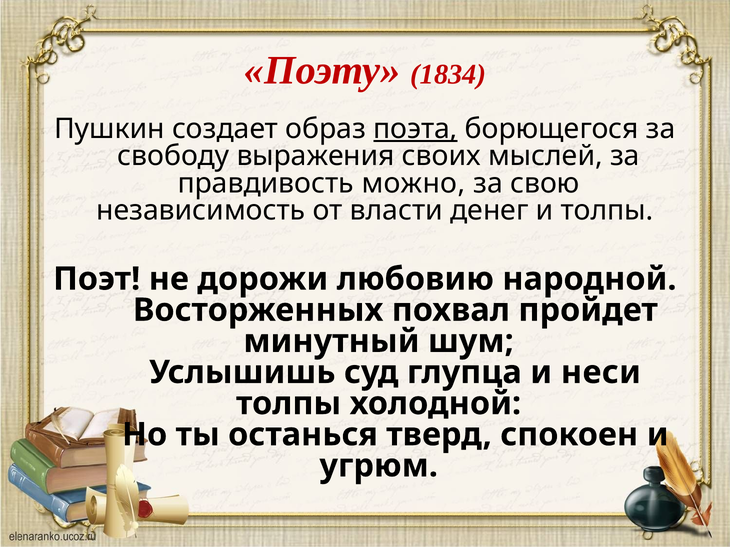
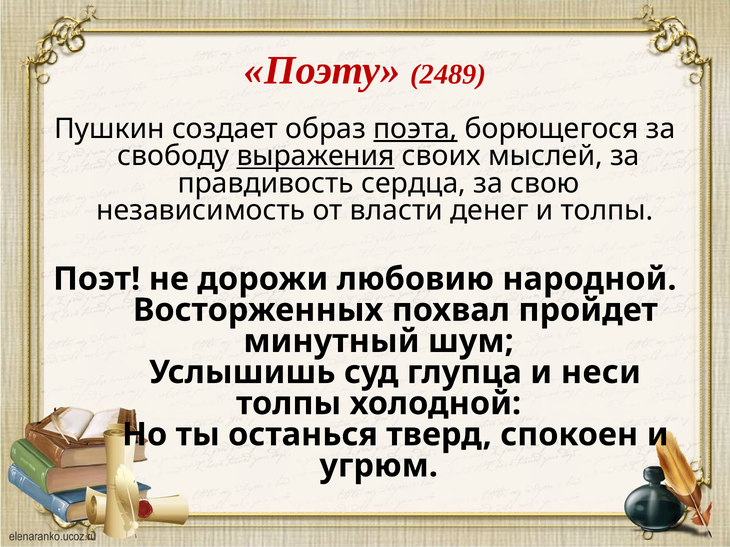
1834: 1834 -> 2489
выражения underline: none -> present
можно: можно -> сердца
